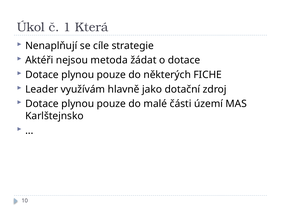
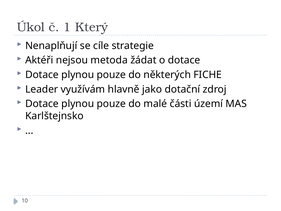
Která: Která -> Který
